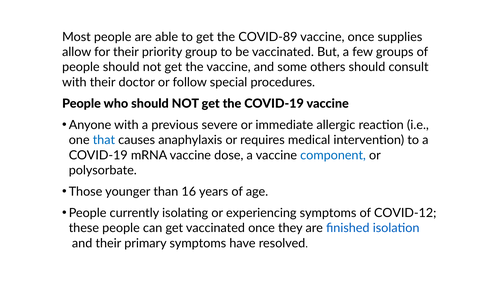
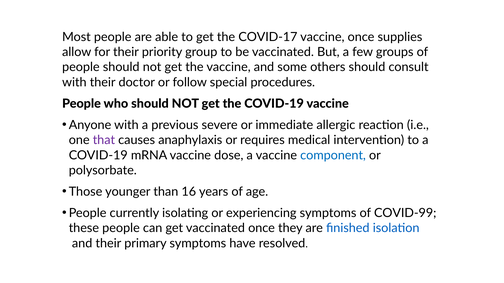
COVID-89: COVID-89 -> COVID-17
that colour: blue -> purple
COVID-12: COVID-12 -> COVID-99
